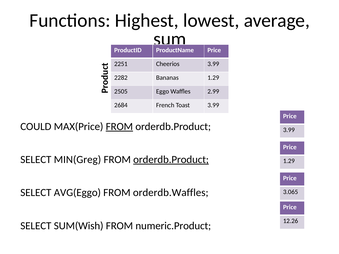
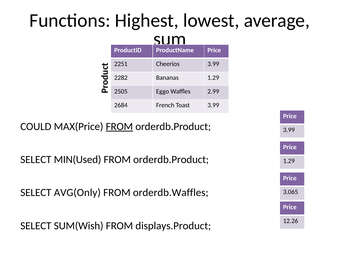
MIN(Greg: MIN(Greg -> MIN(Used
orderdb.Product at (171, 160) underline: present -> none
AVG(Eggo: AVG(Eggo -> AVG(Only
numeric.Product: numeric.Product -> displays.Product
